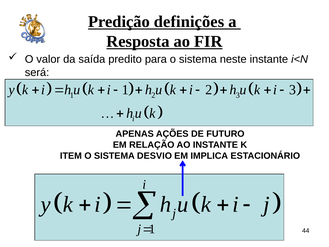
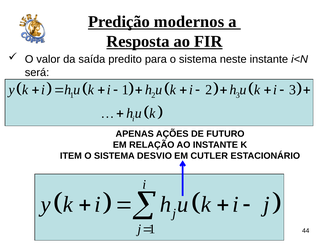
definições: definições -> modernos
IMPLICA: IMPLICA -> CUTLER
